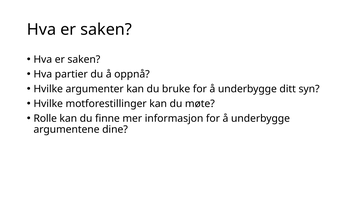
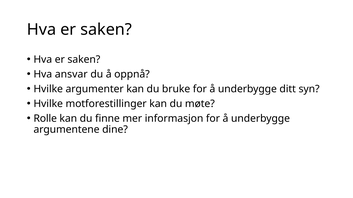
partier: partier -> ansvar
